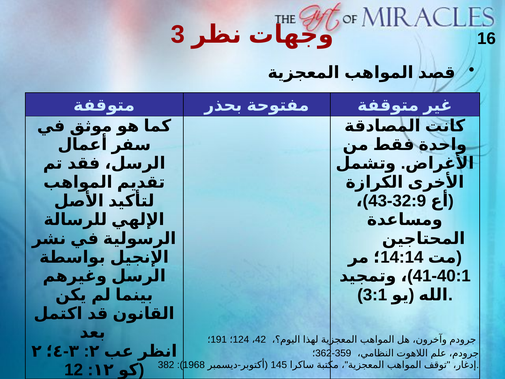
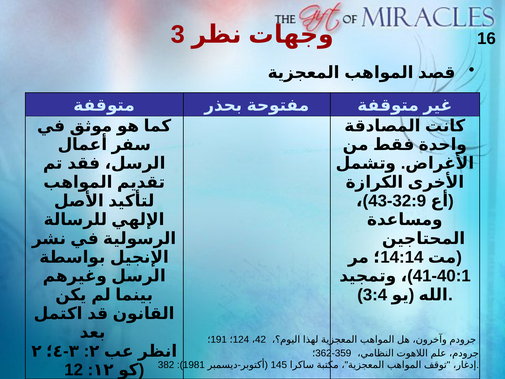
3:1: 3:1 -> 3:4
1968: 1968 -> 1981
